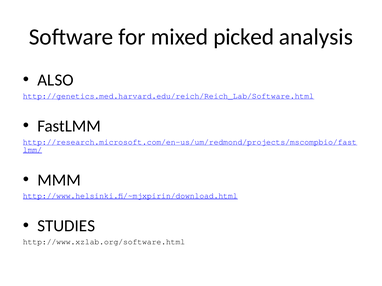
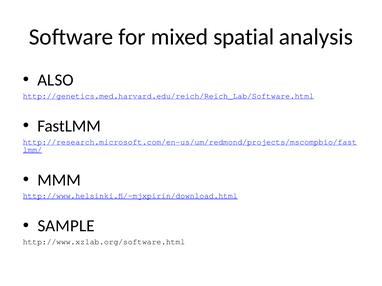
picked: picked -> spatial
STUDIES: STUDIES -> SAMPLE
